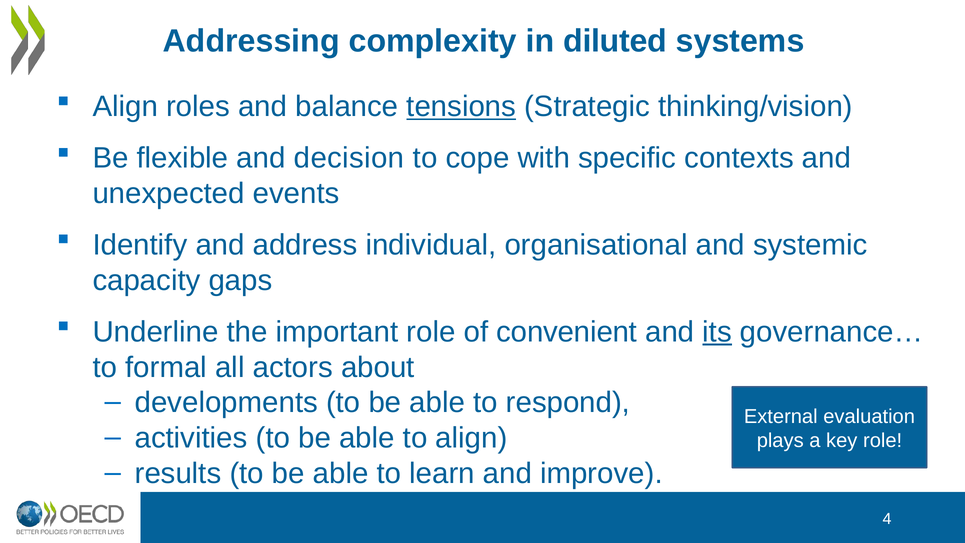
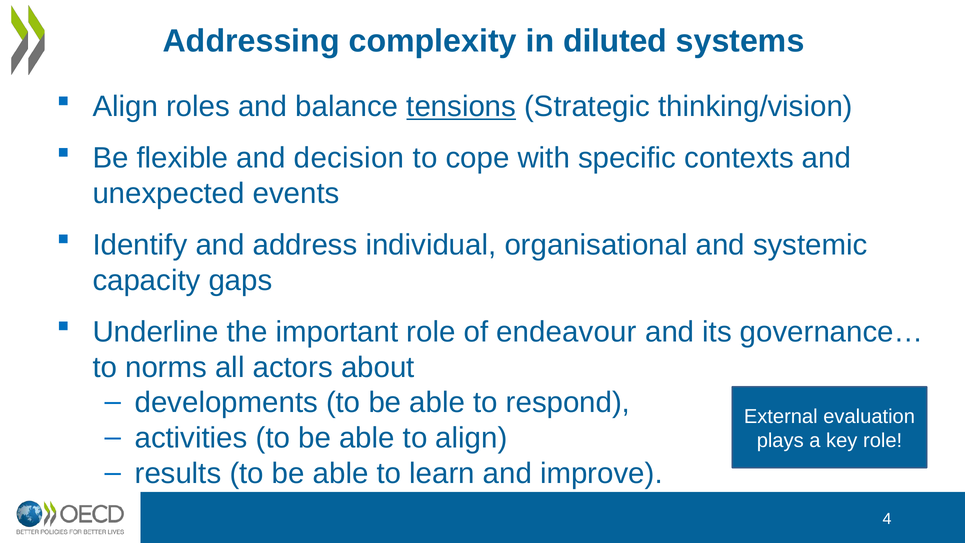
convenient: convenient -> endeavour
its underline: present -> none
formal: formal -> norms
